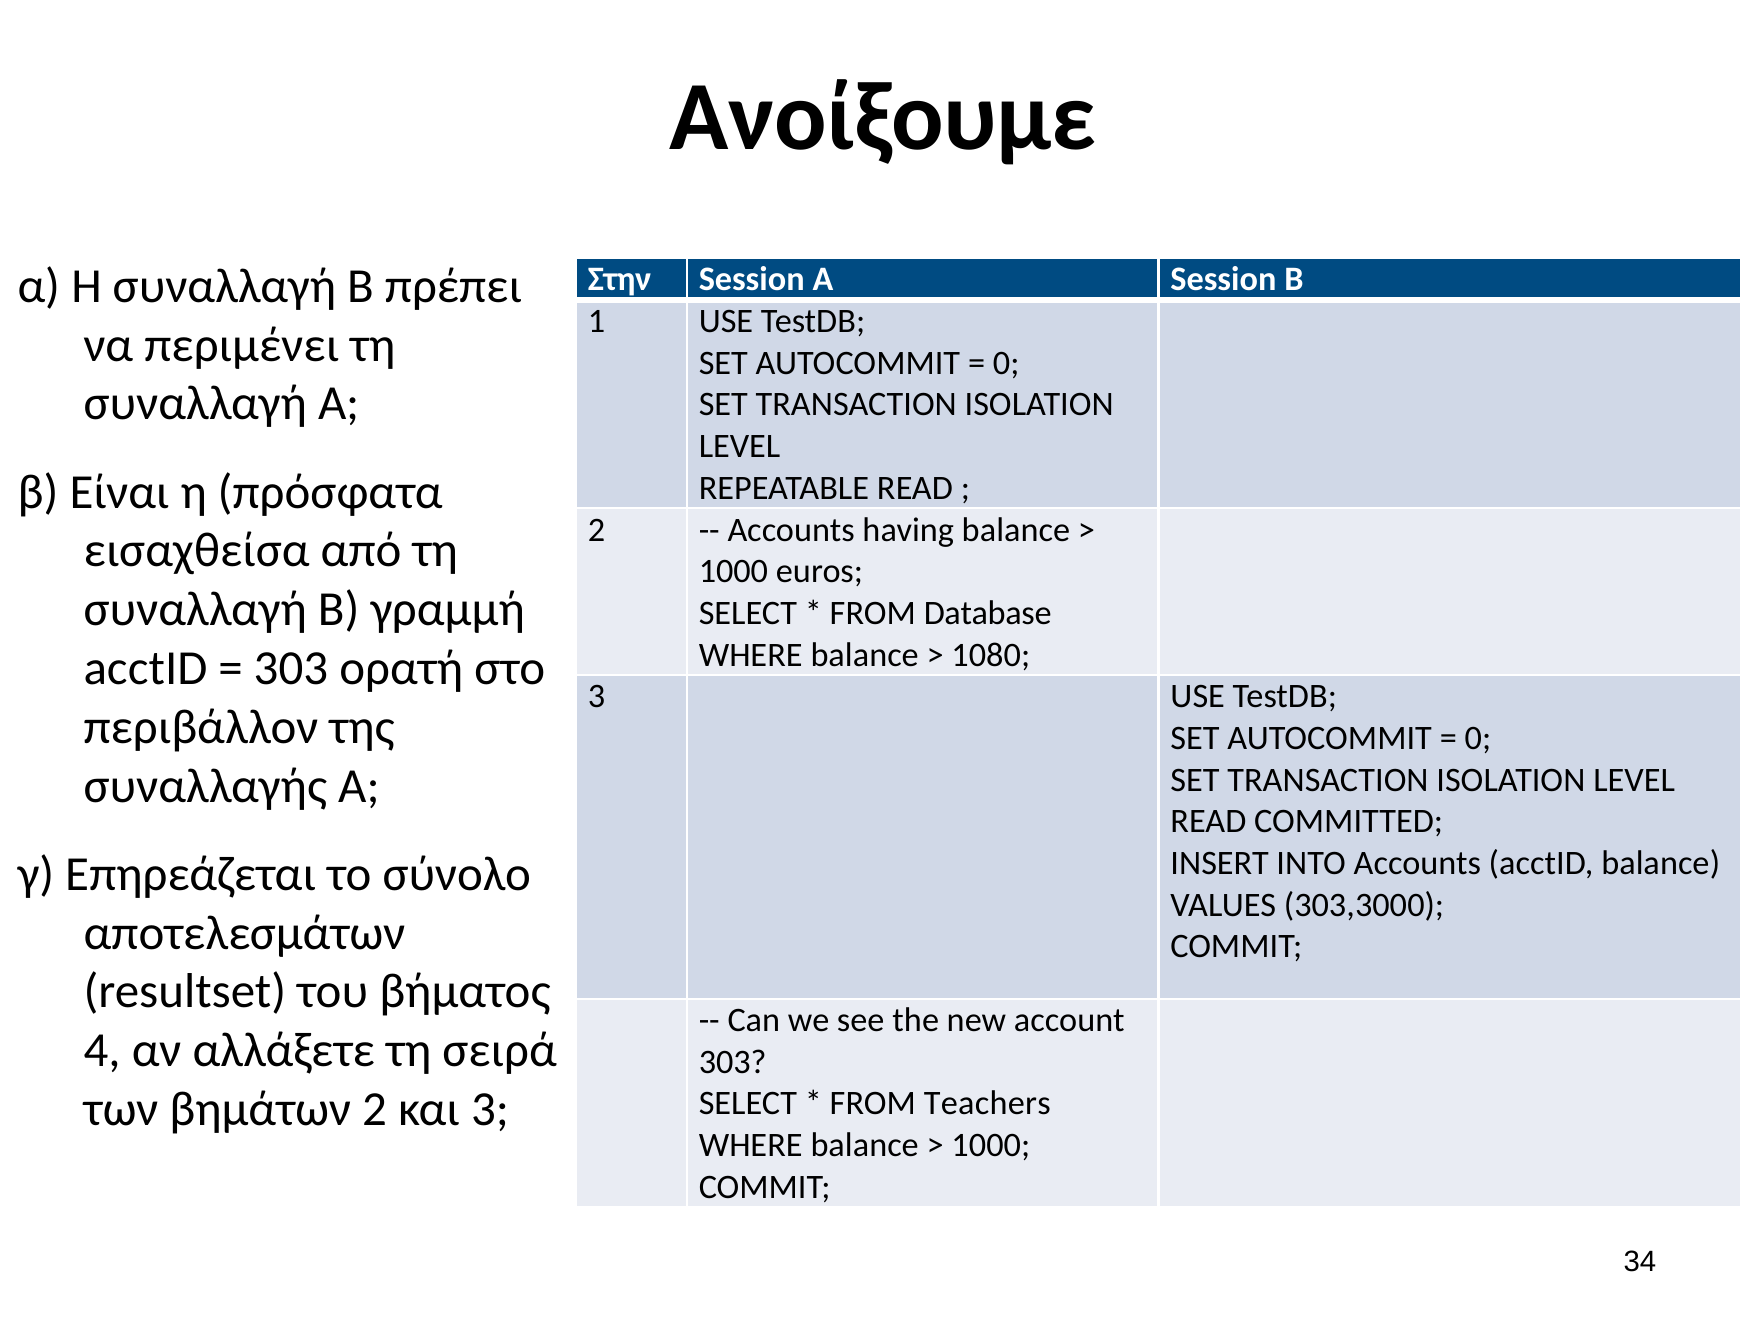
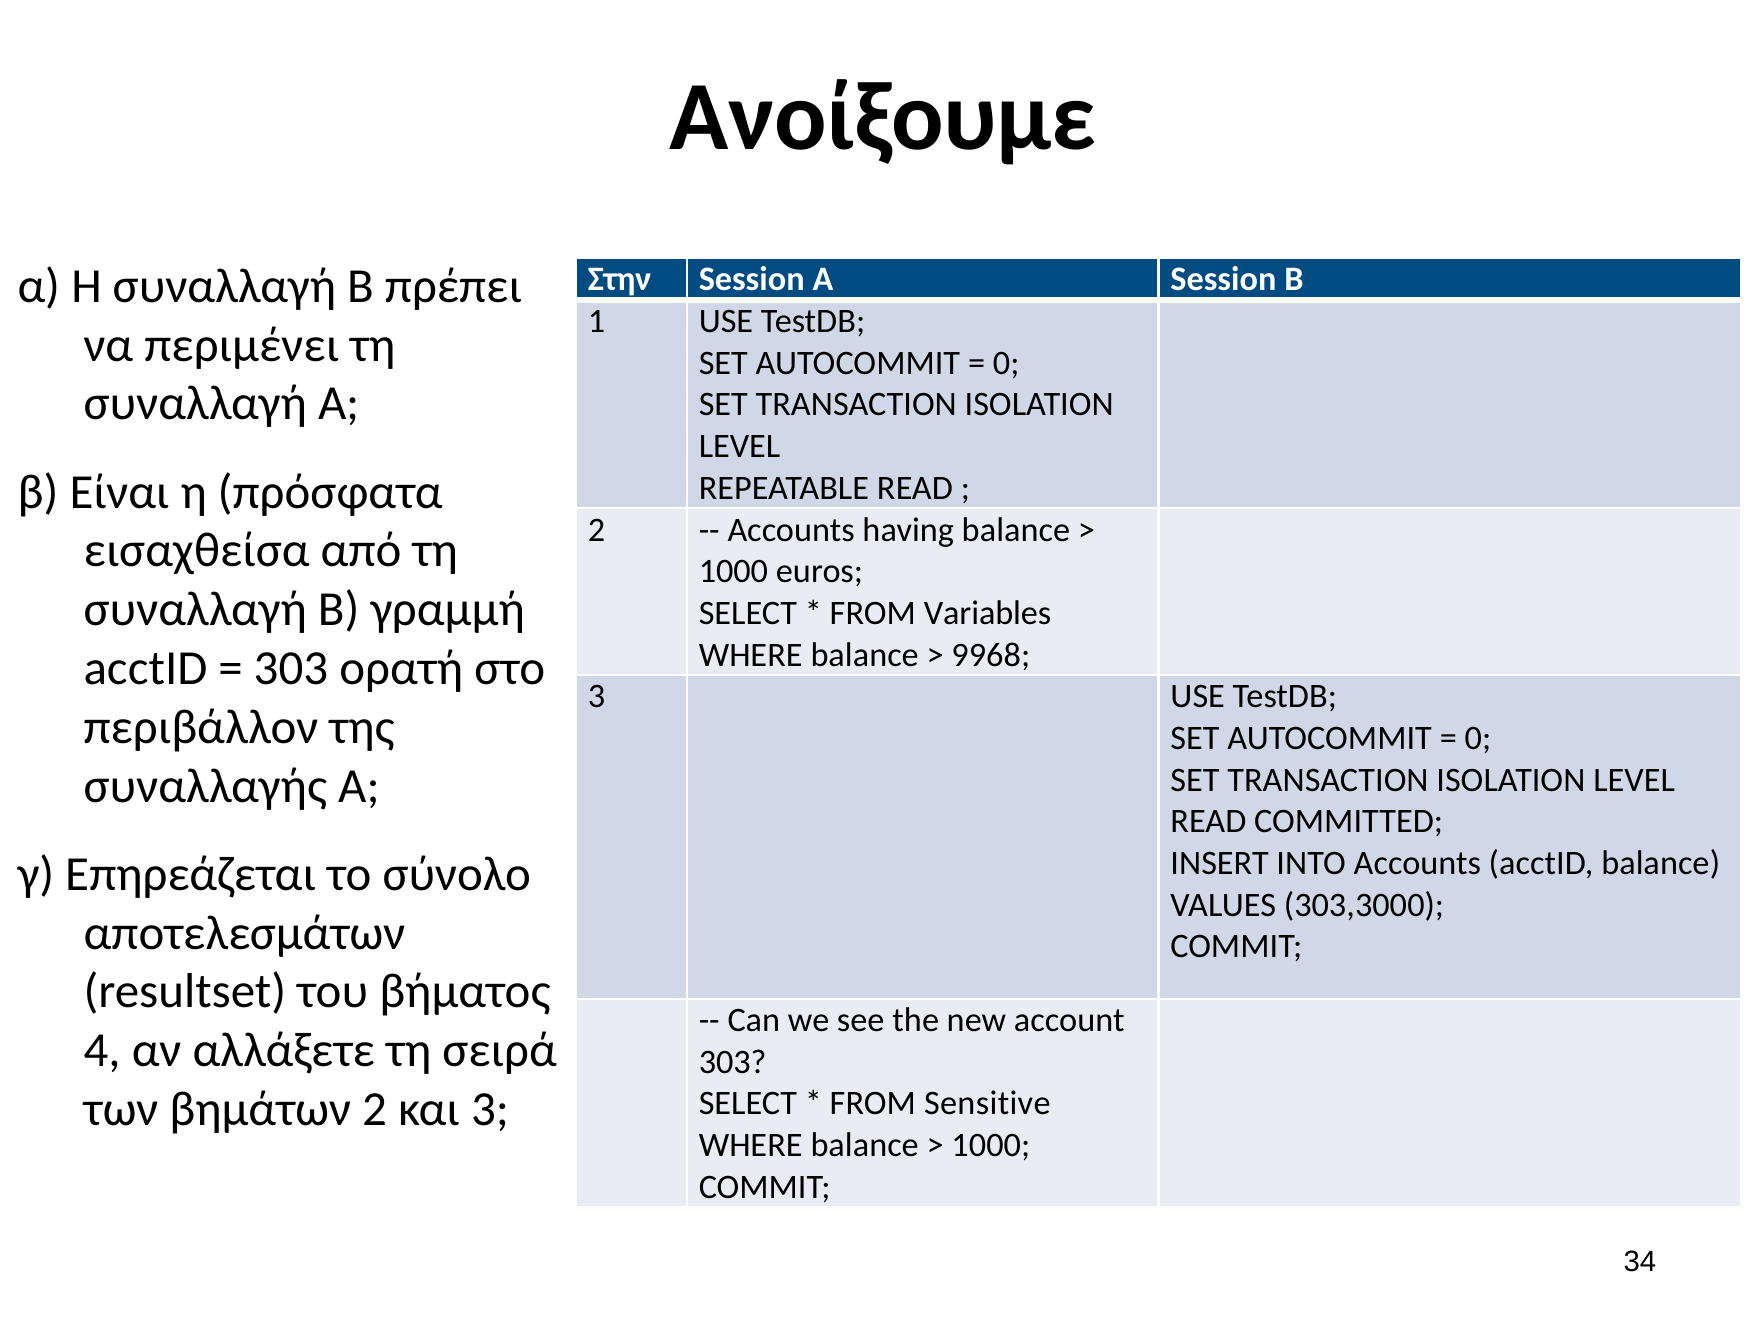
Database: Database -> Variables
1080: 1080 -> 9968
Teachers: Teachers -> Sensitive
